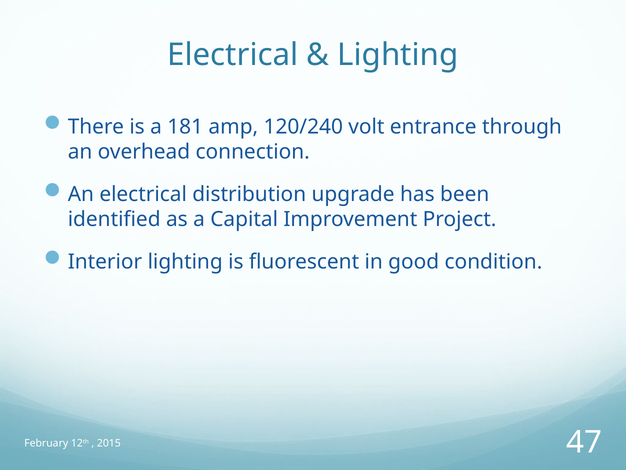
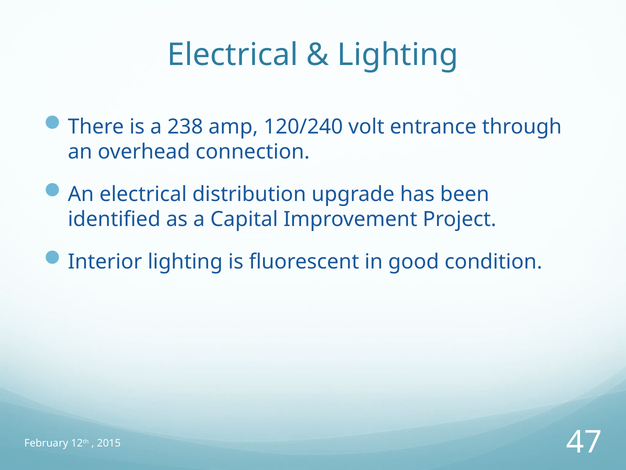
181: 181 -> 238
